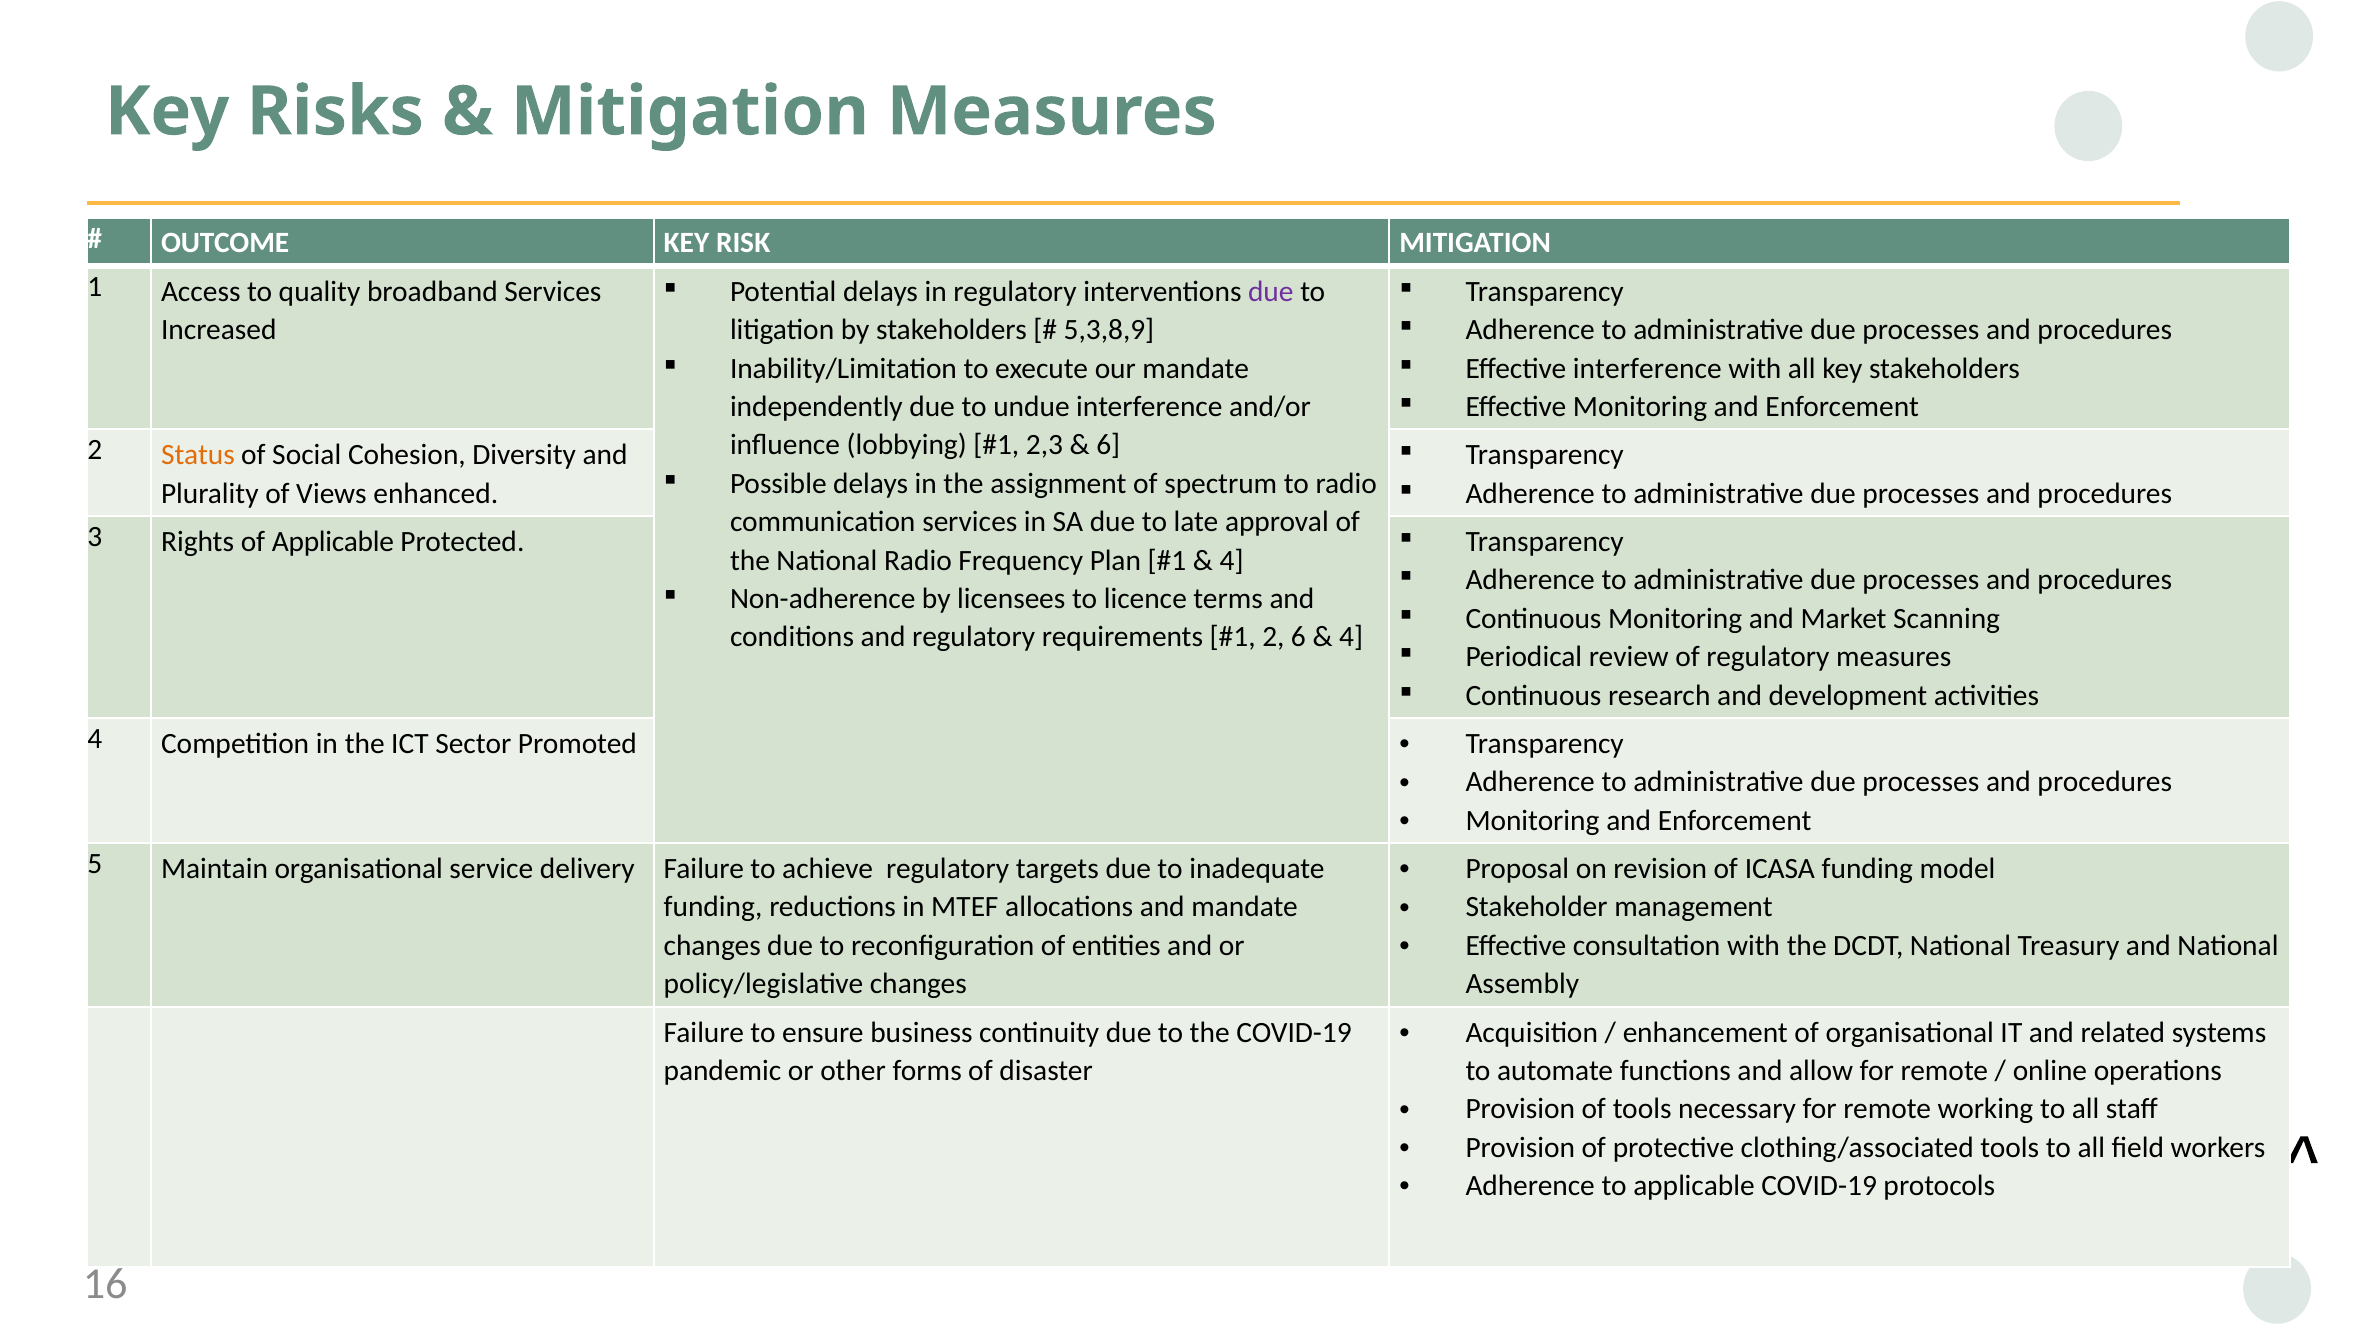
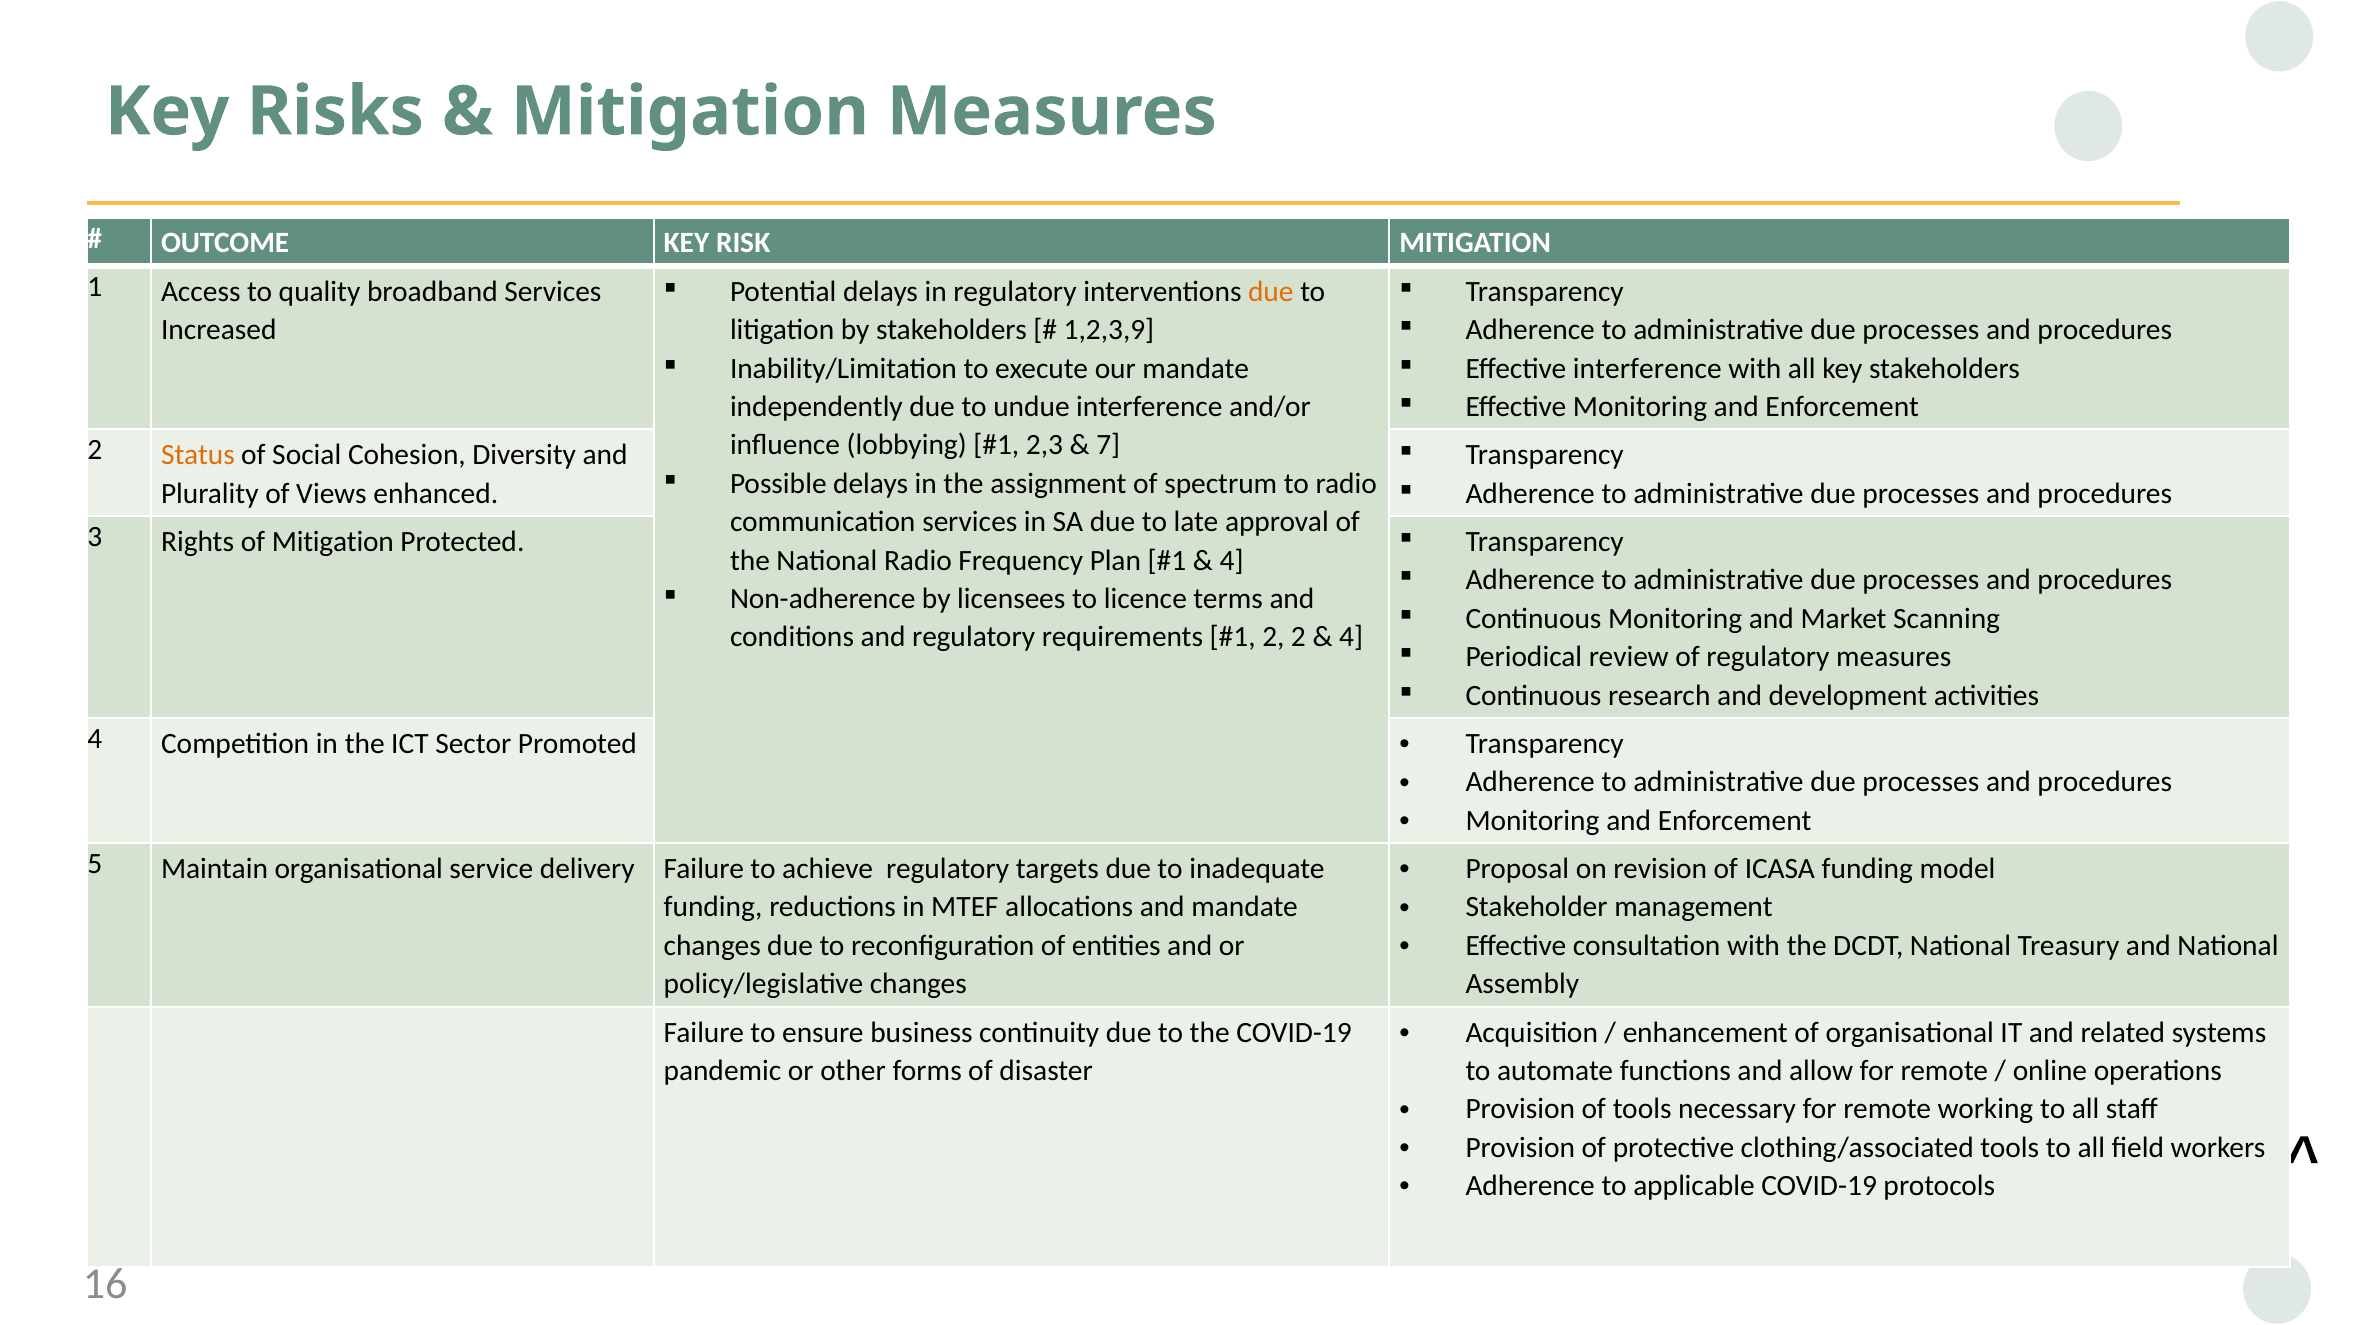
due at (1271, 292) colour: purple -> orange
5,3,8,9: 5,3,8,9 -> 1,2,3,9
6 at (1108, 445): 6 -> 7
of Applicable: Applicable -> Mitigation
2 6: 6 -> 2
